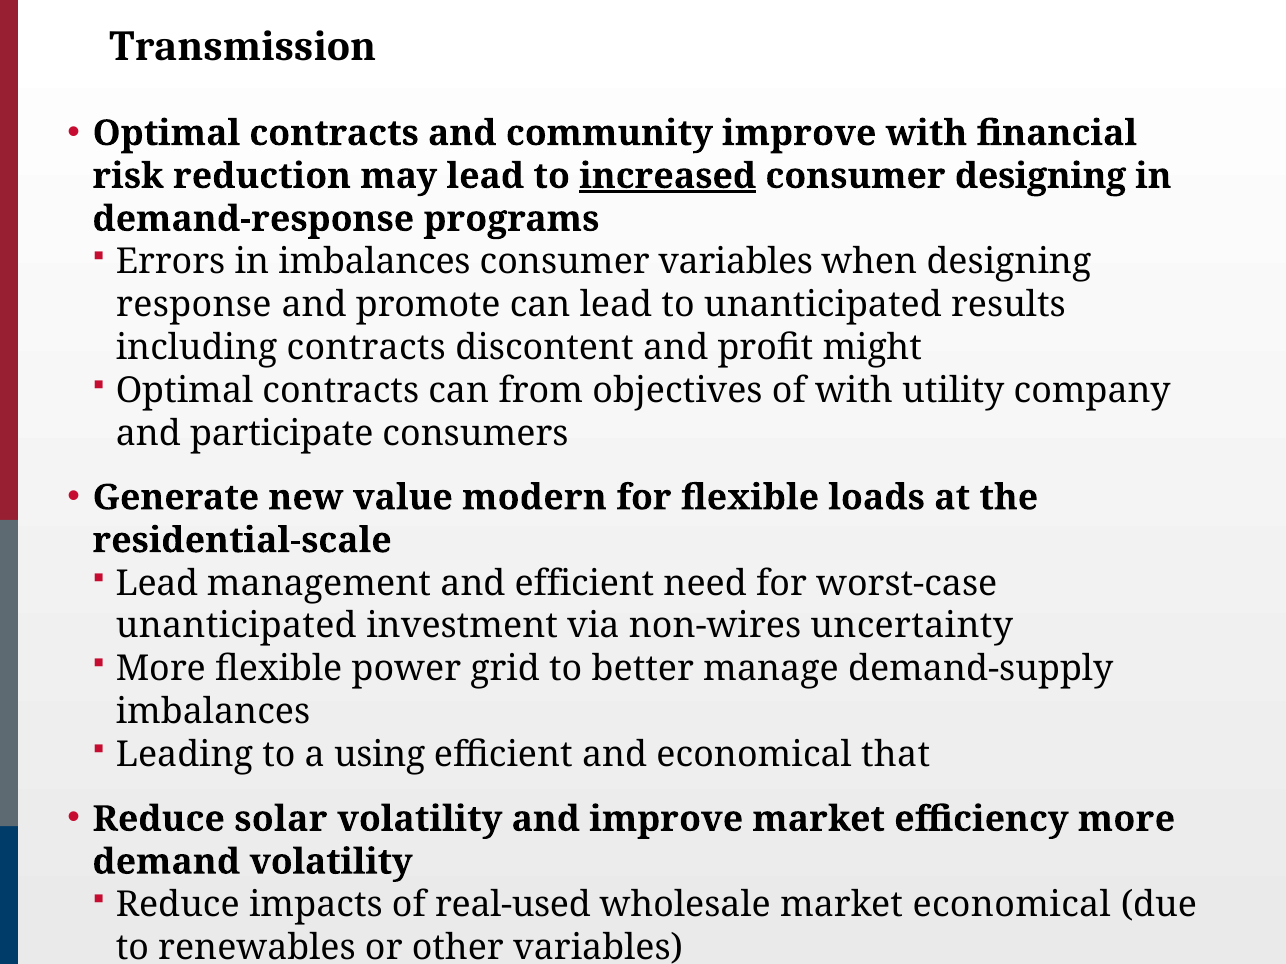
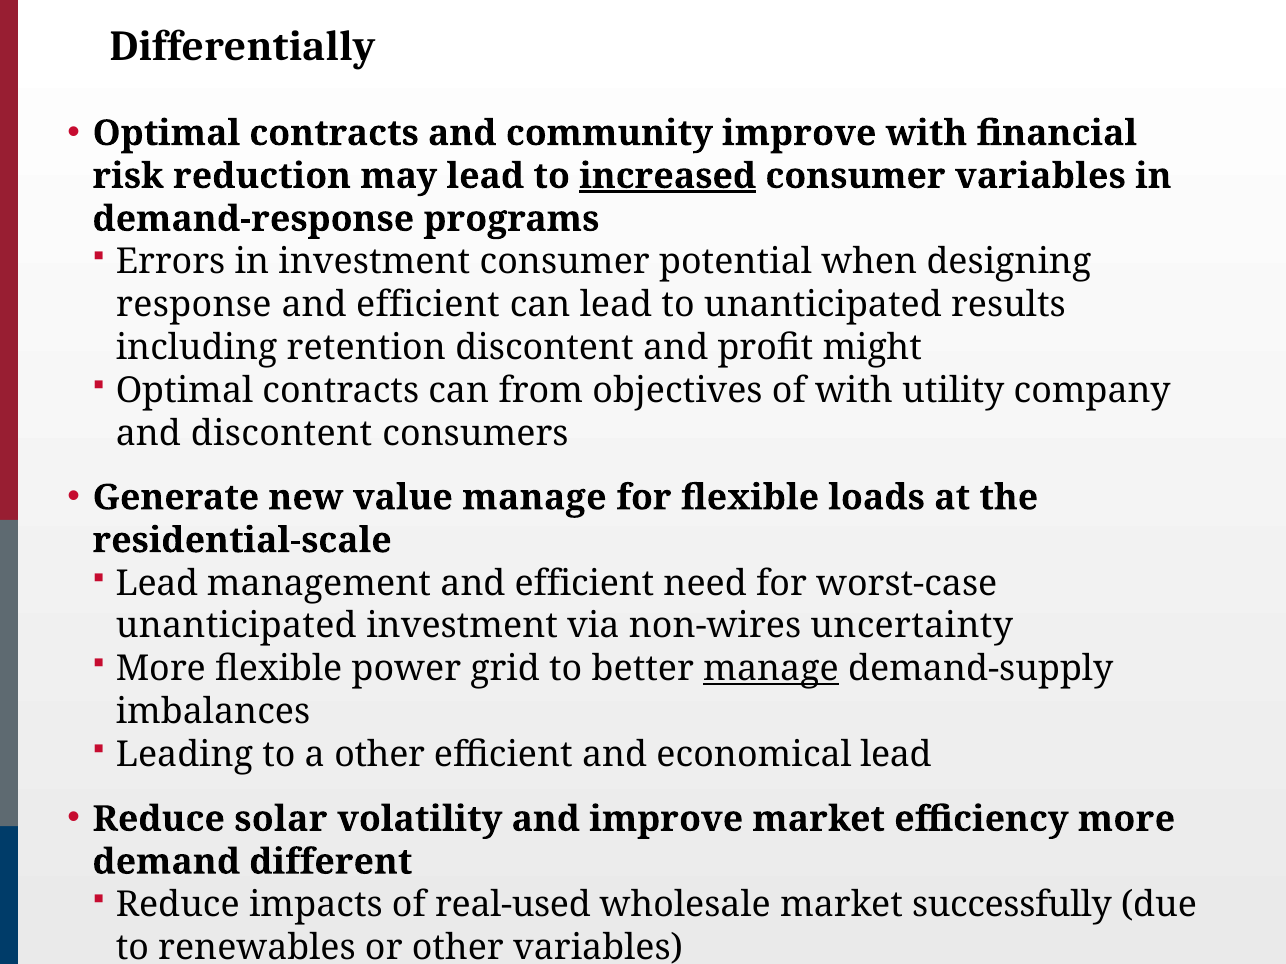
Transmission: Transmission -> Differentially
consumer designing: designing -> variables
in imbalances: imbalances -> investment
consumer variables: variables -> potential
promote at (428, 305): promote -> efficient
including contracts: contracts -> retention
and participate: participate -> discontent
value modern: modern -> manage
manage at (771, 669) underline: none -> present
a using: using -> other
economical that: that -> lead
demand volatility: volatility -> different
market economical: economical -> successfully
